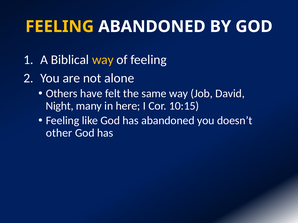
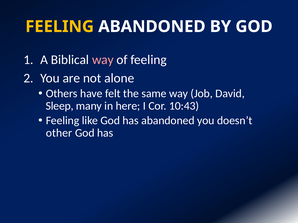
way at (103, 60) colour: yellow -> pink
Night: Night -> Sleep
10:15: 10:15 -> 10:43
